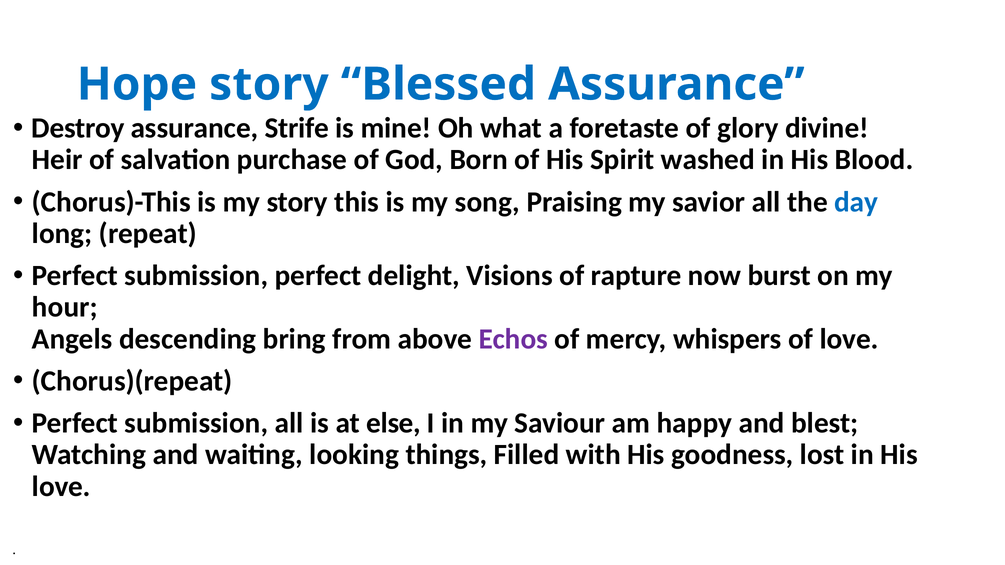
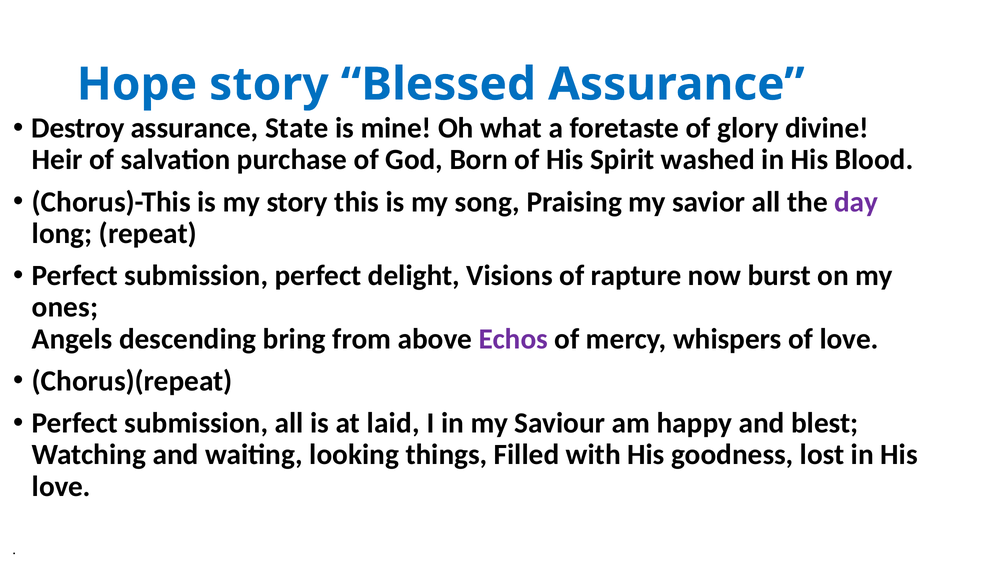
Strife: Strife -> State
day colour: blue -> purple
hour: hour -> ones
else: else -> laid
